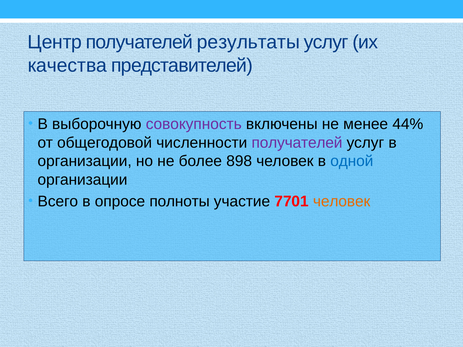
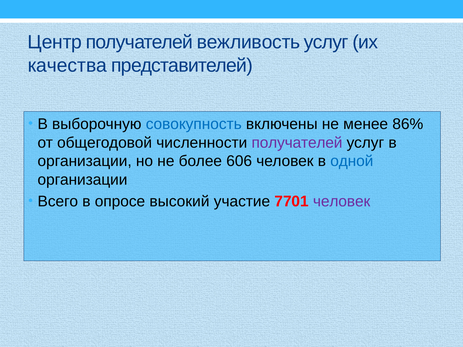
результаты: результаты -> вежливость
совокупность colour: purple -> blue
44%: 44% -> 86%
898: 898 -> 606
полноты: полноты -> высокий
человек at (342, 201) colour: orange -> purple
